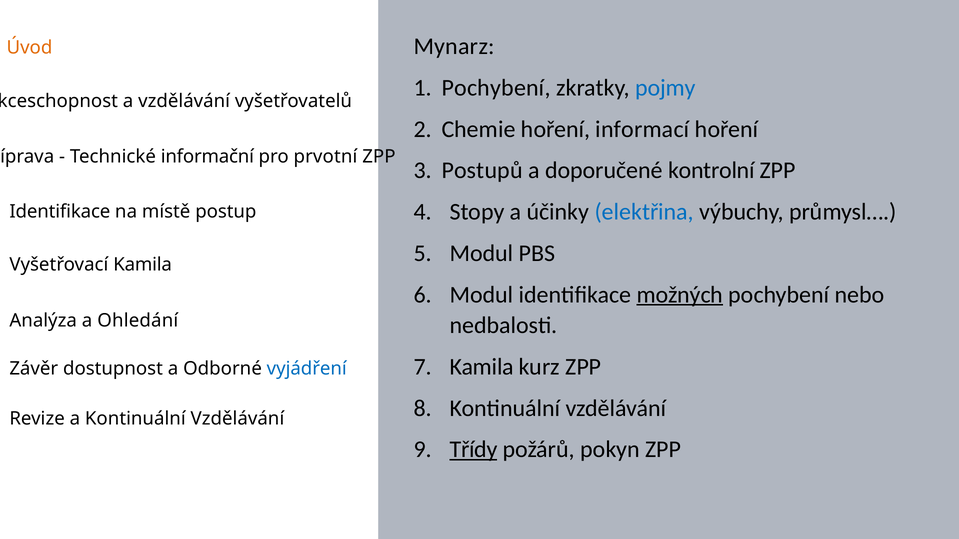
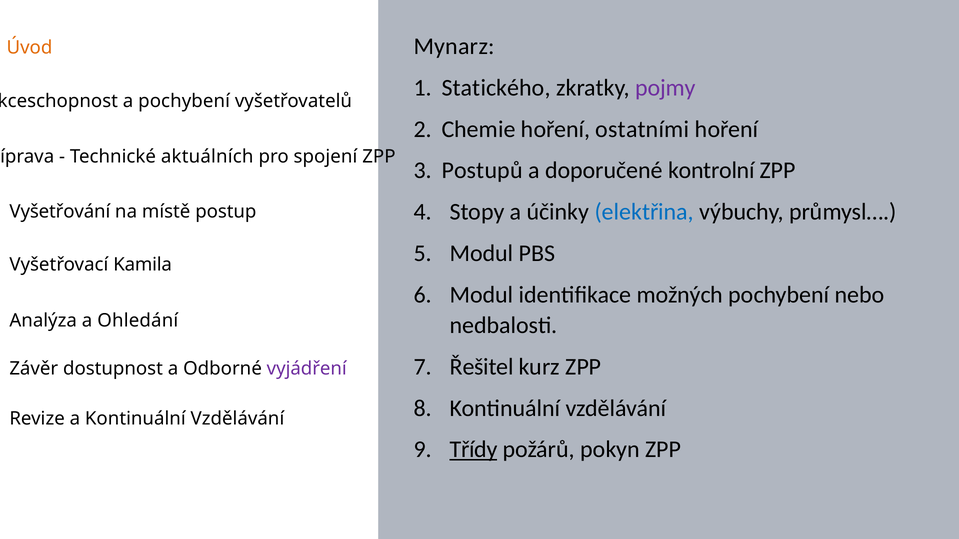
1 Pochybení: Pochybení -> Statického
pojmy colour: blue -> purple
a vzdělávání: vzdělávání -> pochybení
informací: informací -> ostatními
informační: informační -> aktuálních
prvotní: prvotní -> spojení
Identifikace at (60, 212): Identifikace -> Vyšetřování
možných underline: present -> none
Kamila at (482, 367): Kamila -> Řešitel
vyjádření colour: blue -> purple
